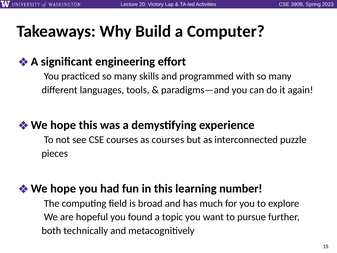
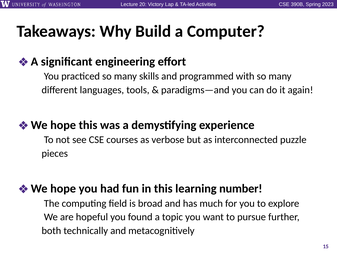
as courses: courses -> verbose
